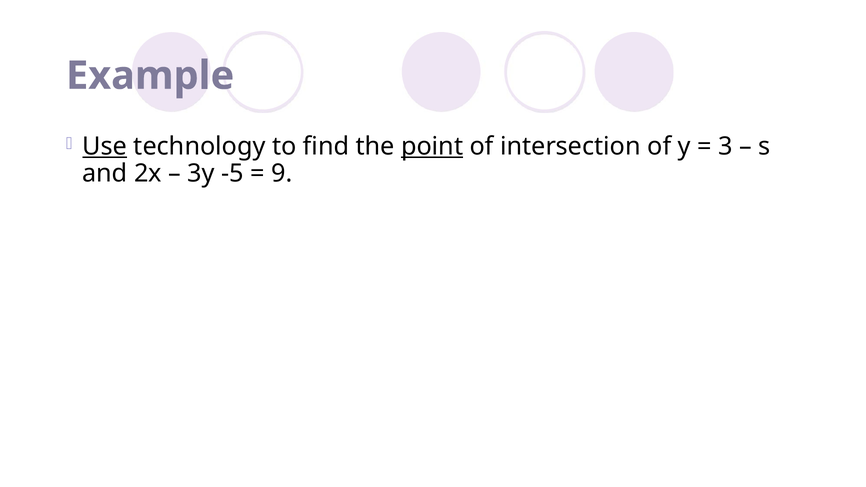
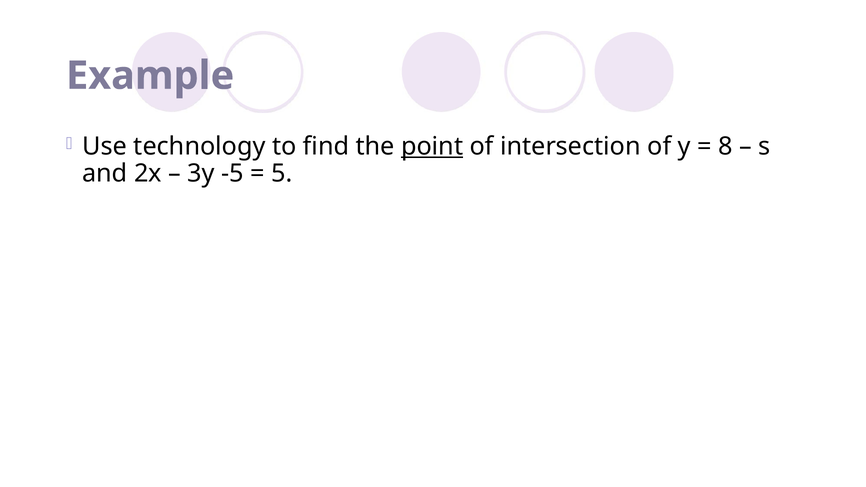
Use underline: present -> none
3: 3 -> 8
9: 9 -> 5
